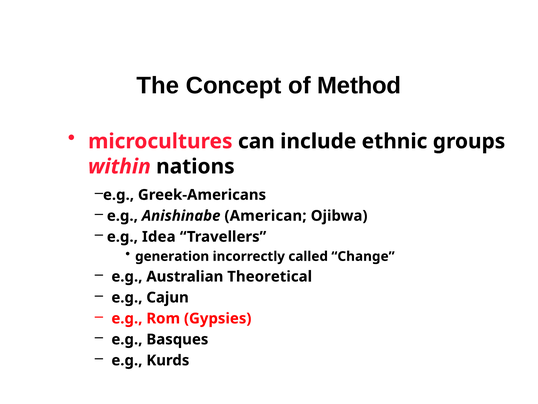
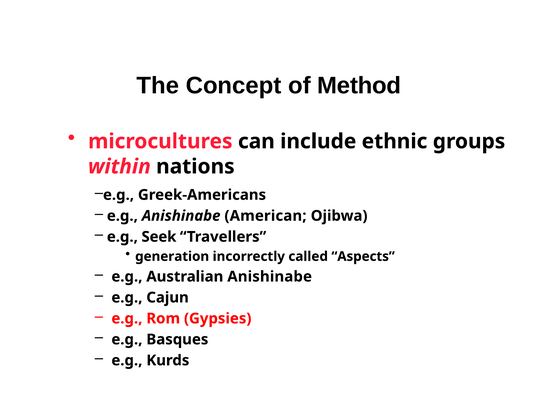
Idea: Idea -> Seek
Change: Change -> Aspects
Australian Theoretical: Theoretical -> Anishinabe
